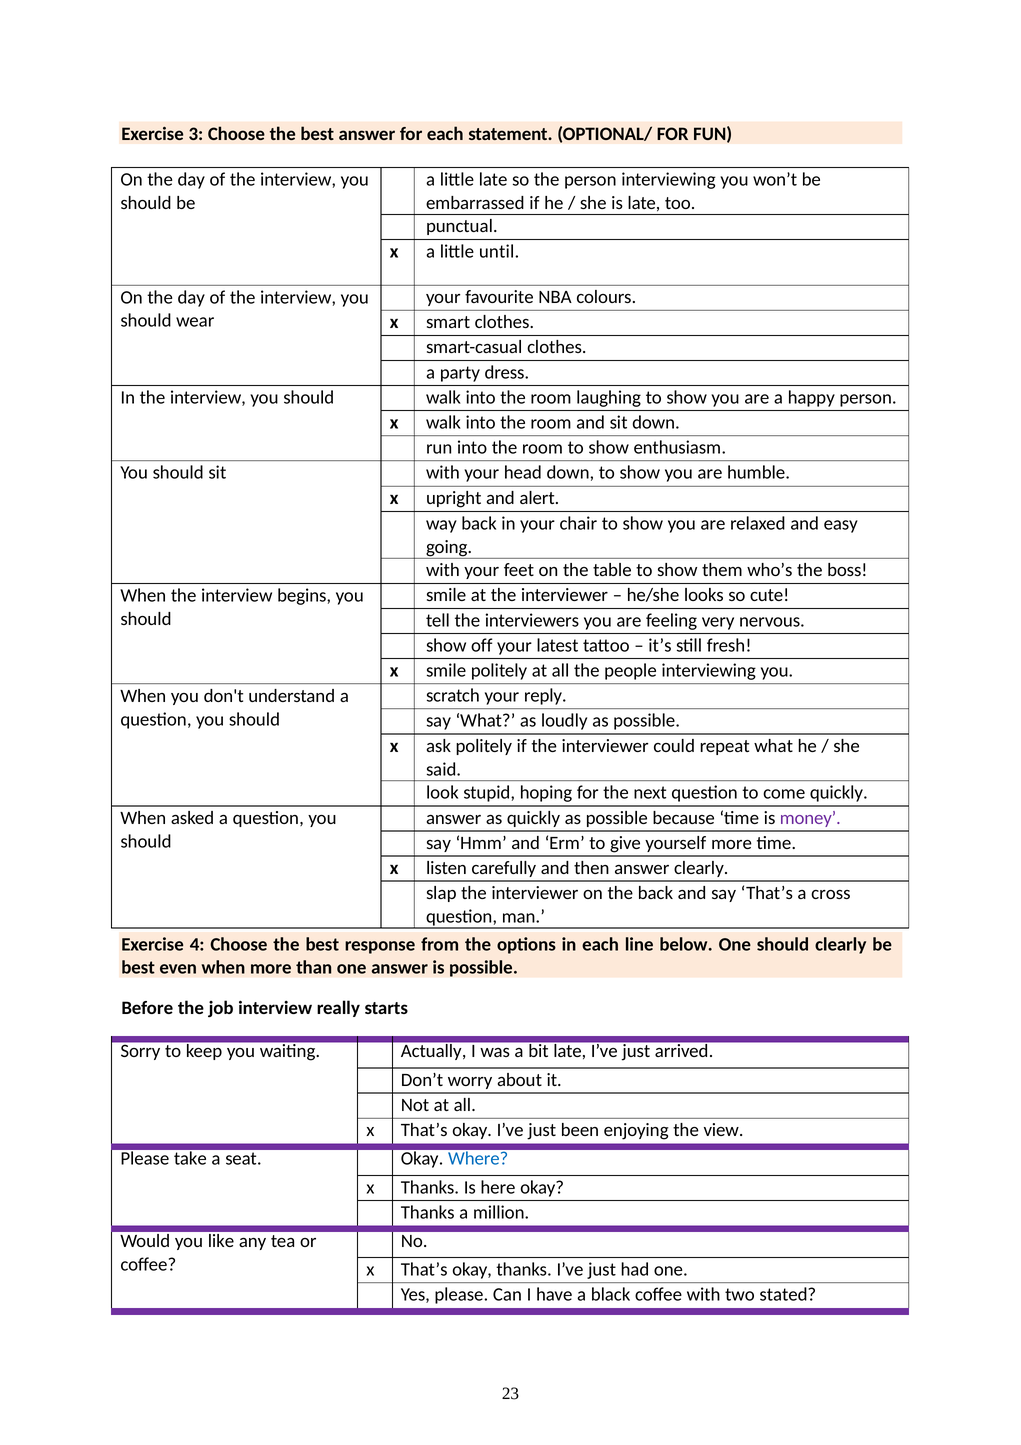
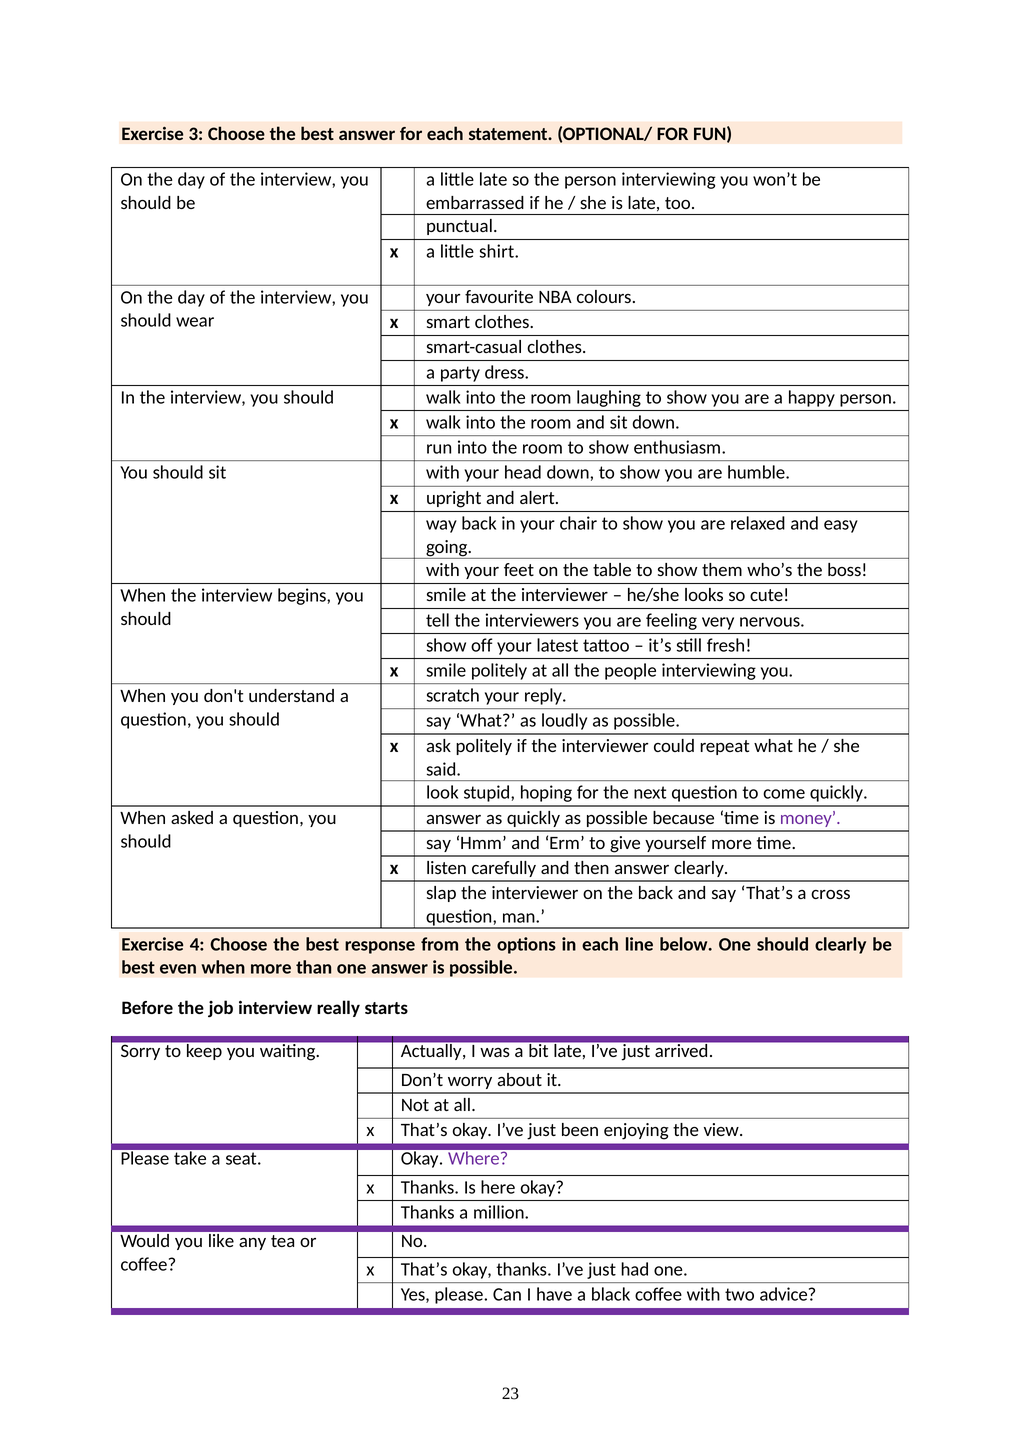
until: until -> shirt
Where colour: blue -> purple
stated: stated -> advice
